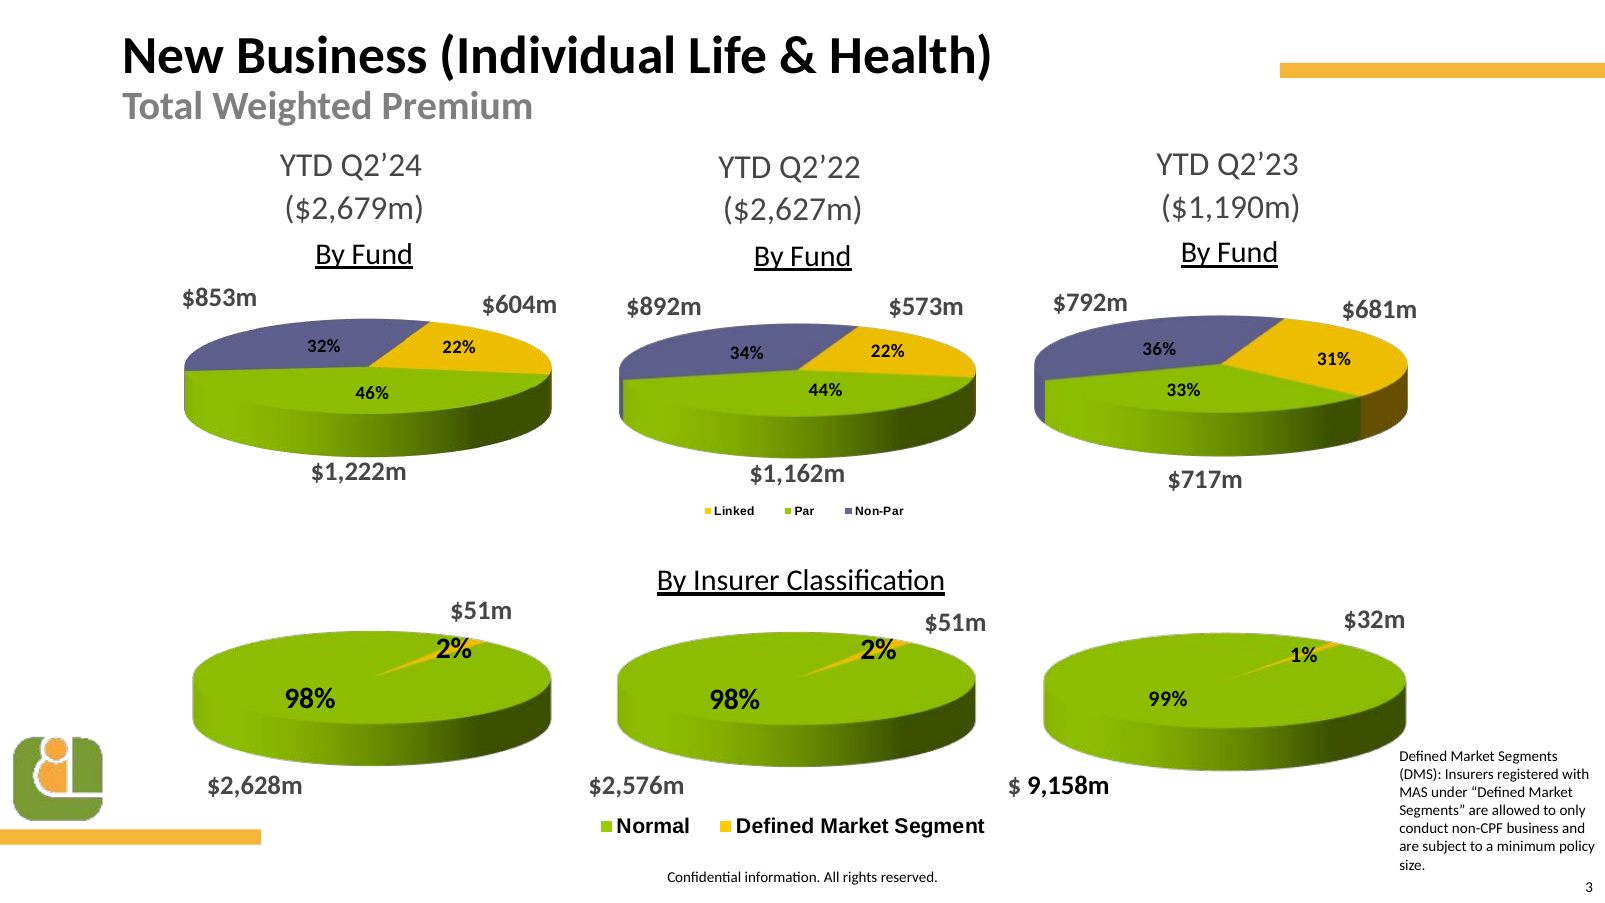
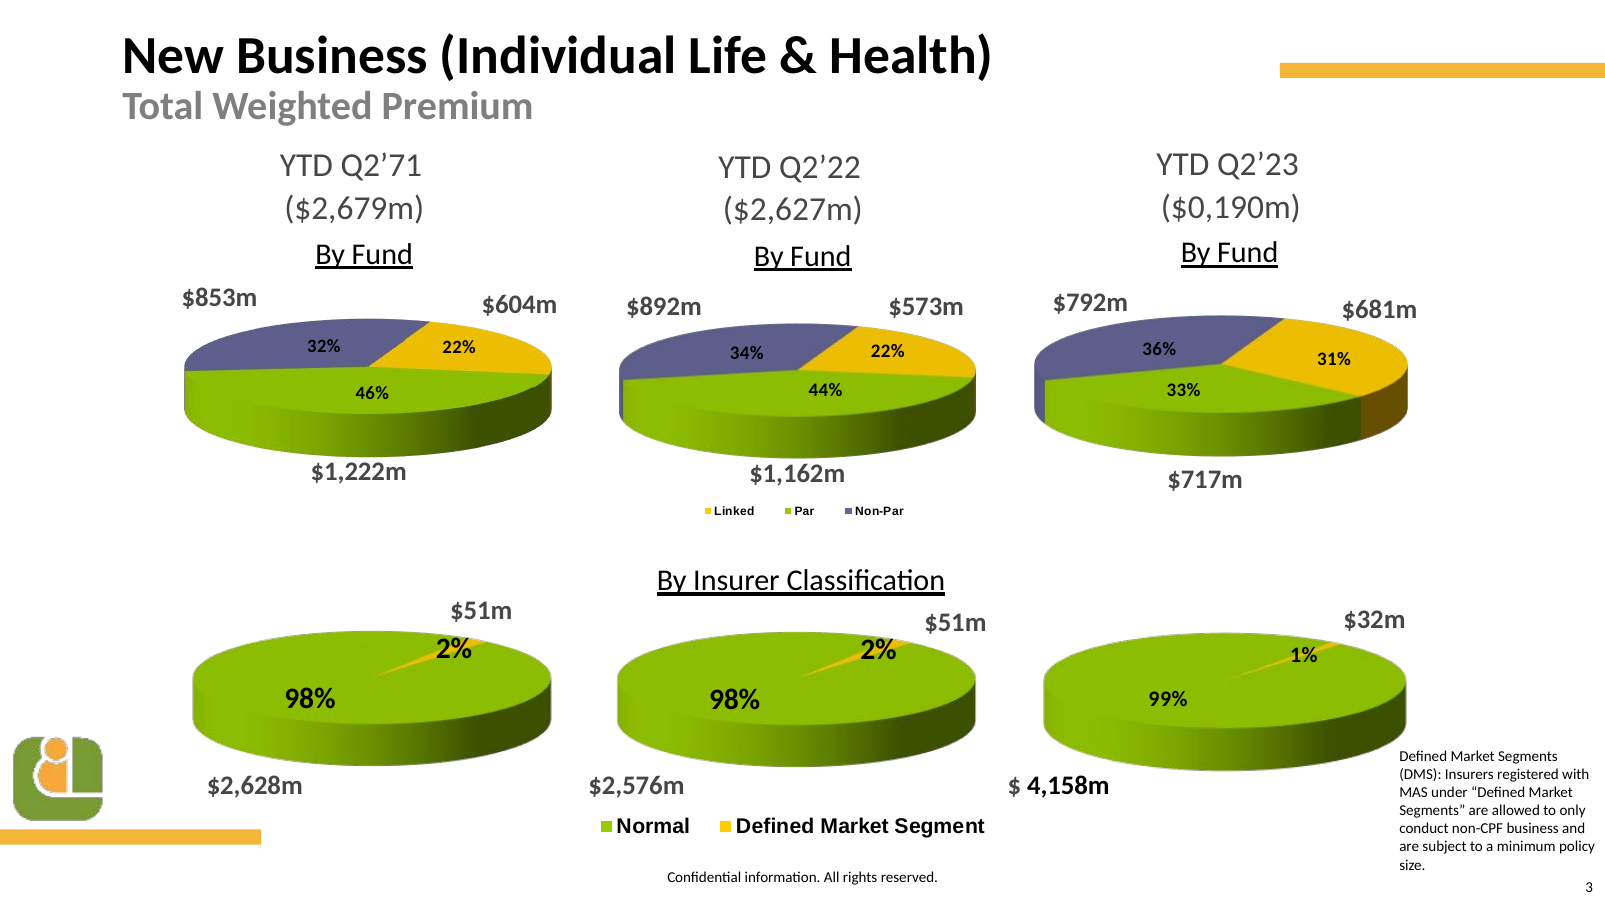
Q2’24: Q2’24 -> Q2’71
$1,190m: $1,190m -> $0,190m
9,158m: 9,158m -> 4,158m
